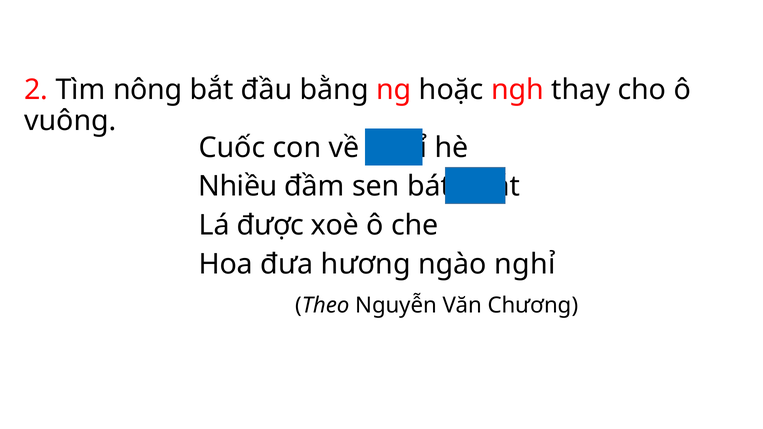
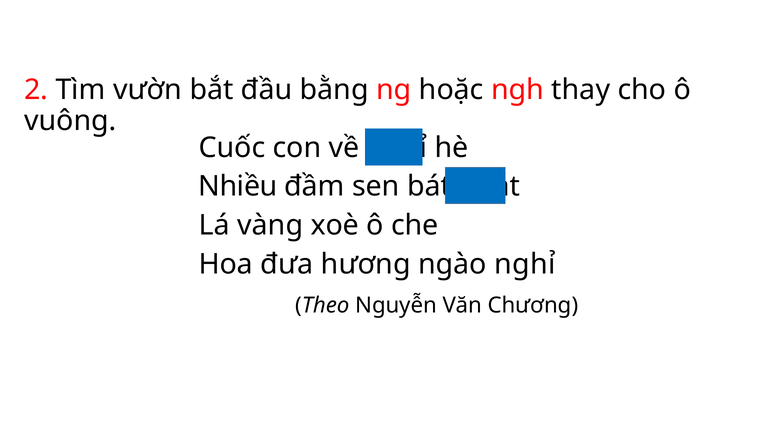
nông: nông -> vườn
được: được -> vàng
